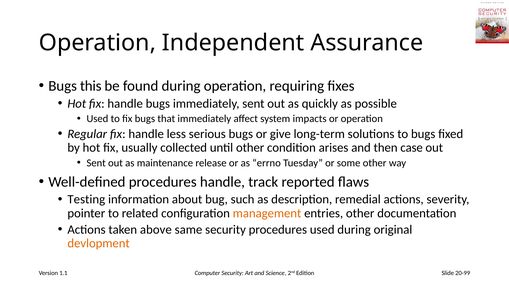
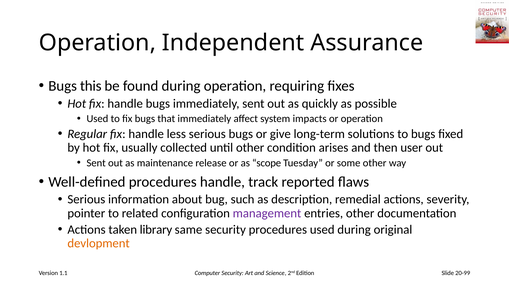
case: case -> user
errno: errno -> scope
Testing at (86, 200): Testing -> Serious
management colour: orange -> purple
above: above -> library
